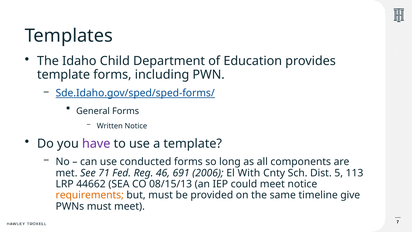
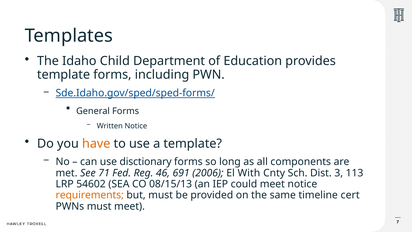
have colour: purple -> orange
conducted: conducted -> disctionary
5: 5 -> 3
44662: 44662 -> 54602
give: give -> cert
